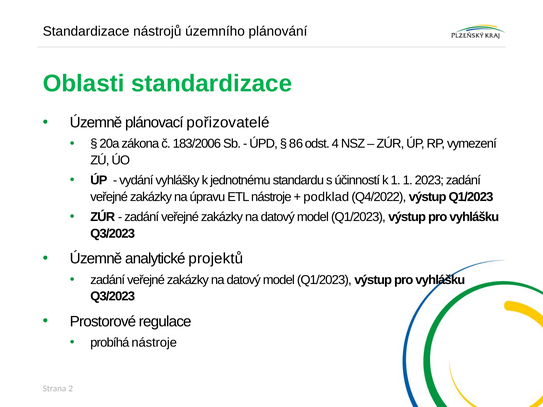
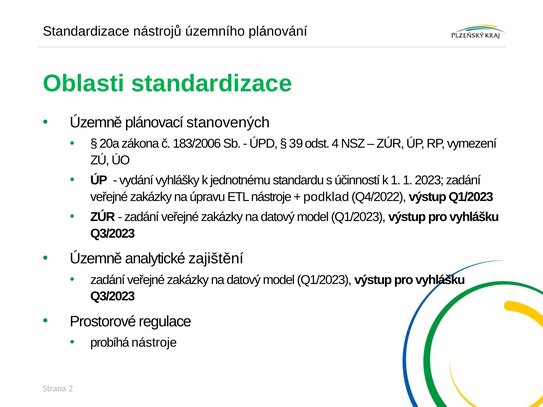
pořizovatelé: pořizovatelé -> stanovených
86: 86 -> 39
projektů: projektů -> zajištění
